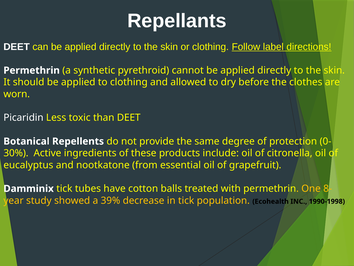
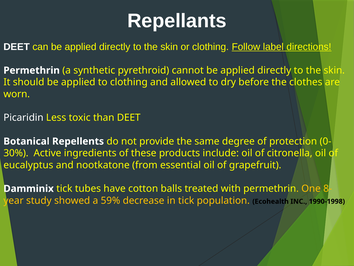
39%: 39% -> 59%
